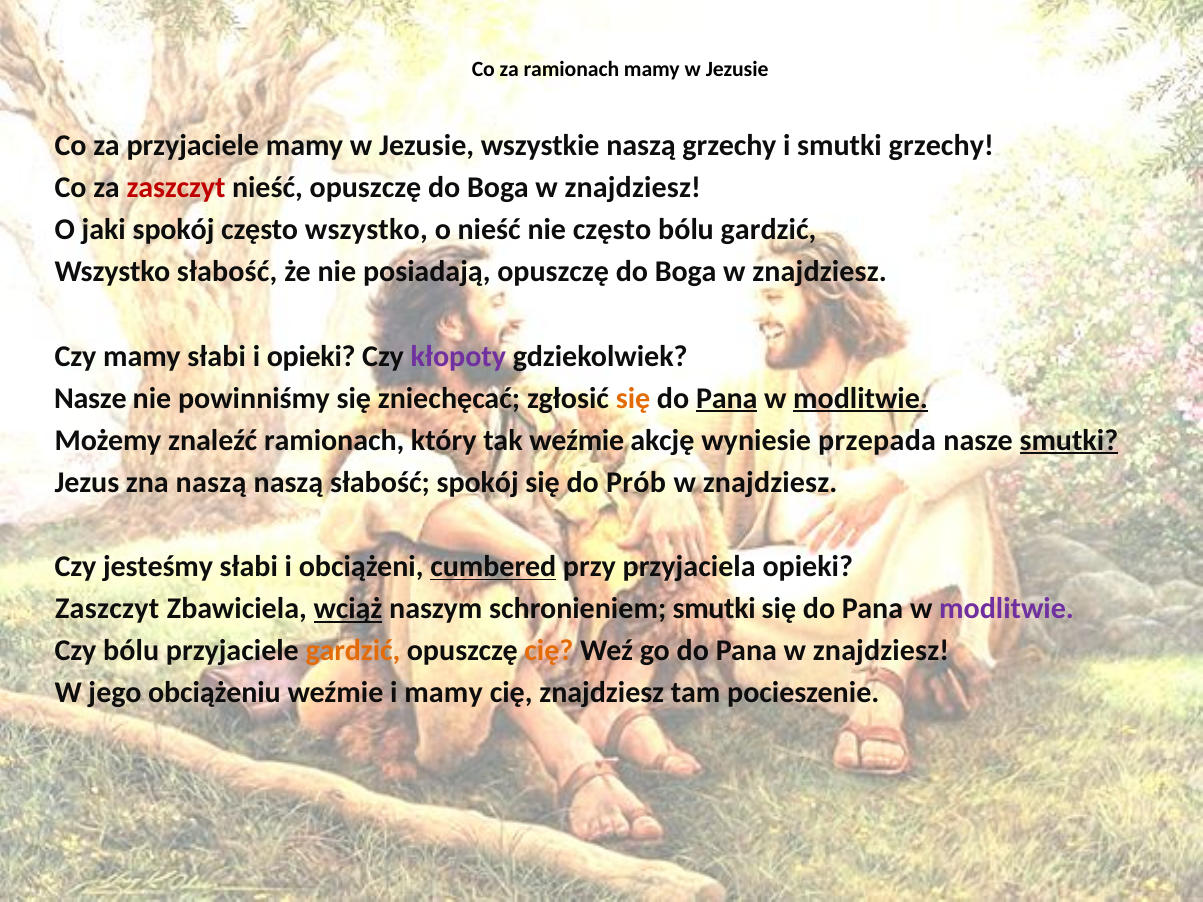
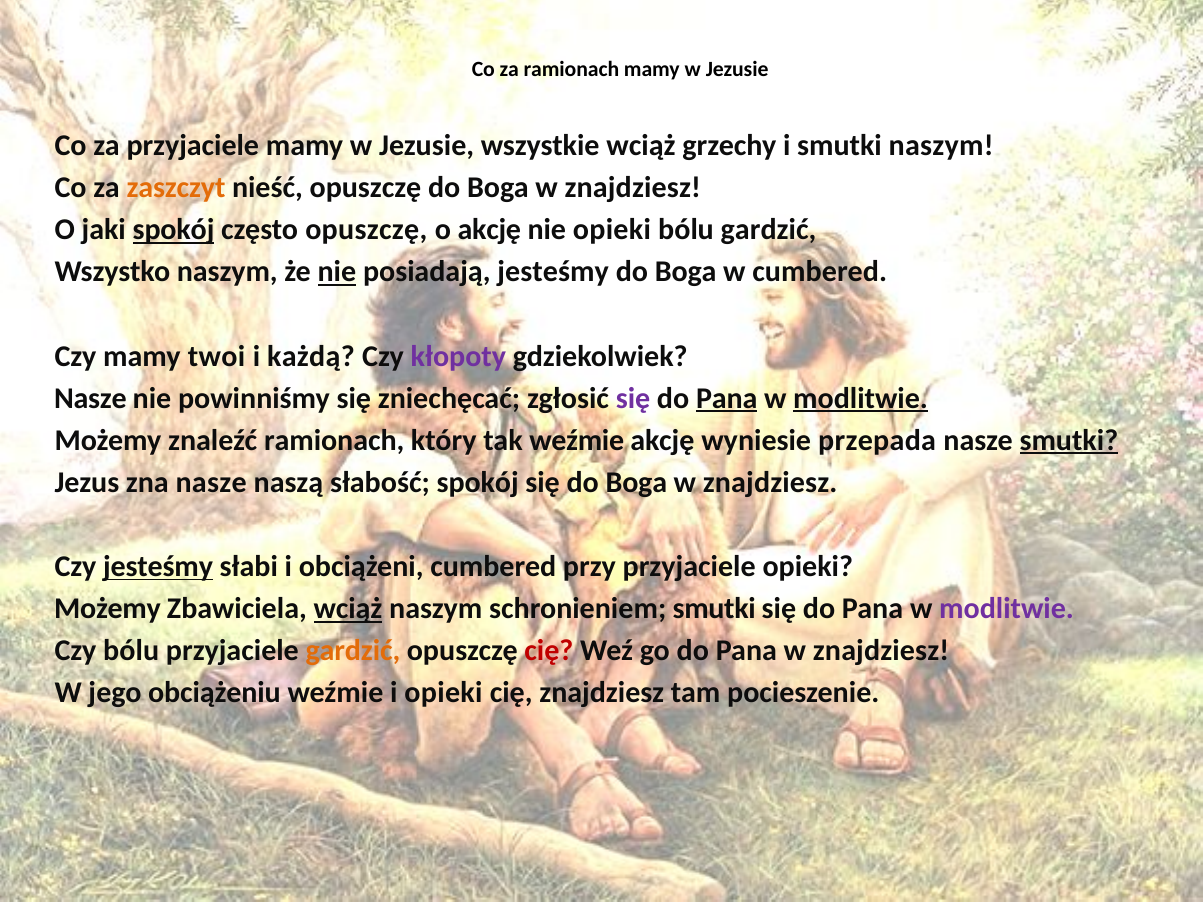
wszystkie naszą: naszą -> wciąż
smutki grzechy: grzechy -> naszym
zaszczyt at (176, 188) colour: red -> orange
spokój at (174, 230) underline: none -> present
często wszystko: wszystko -> opuszczę
o nieść: nieść -> akcję
nie często: często -> opieki
Wszystko słabość: słabość -> naszym
nie at (337, 272) underline: none -> present
posiadają opuszczę: opuszczę -> jesteśmy
znajdziesz at (820, 272): znajdziesz -> cumbered
mamy słabi: słabi -> twoi
i opieki: opieki -> każdą
się at (633, 398) colour: orange -> purple
zna naszą: naszą -> nasze
się do Prób: Prób -> Boga
jesteśmy at (158, 567) underline: none -> present
cumbered at (493, 567) underline: present -> none
przy przyjaciela: przyjaciela -> przyjaciele
Zaszczyt at (107, 609): Zaszczyt -> Możemy
cię at (549, 651) colour: orange -> red
i mamy: mamy -> opieki
